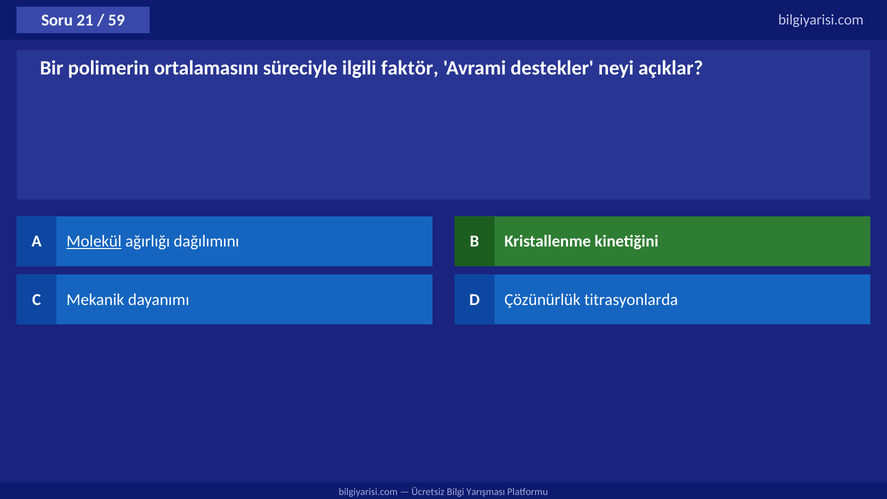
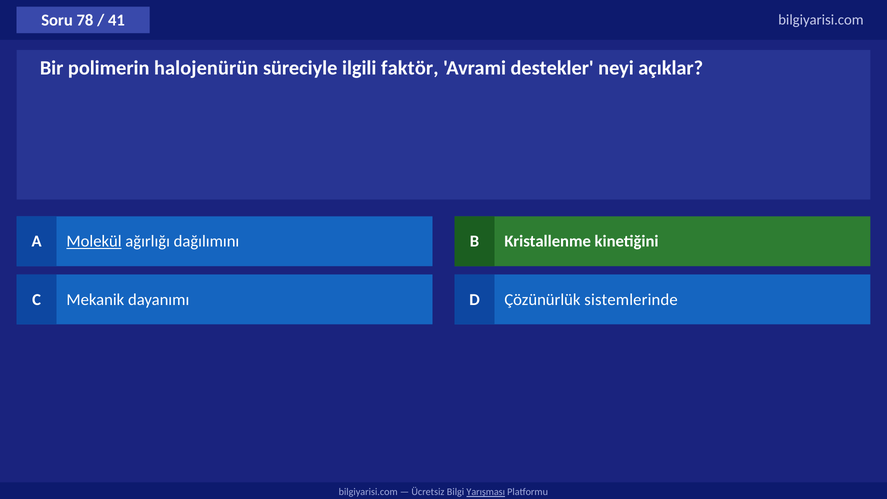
21: 21 -> 78
59: 59 -> 41
ortalamasını: ortalamasını -> halojenürün
titrasyonlarda: titrasyonlarda -> sistemlerinde
Yarışması underline: none -> present
